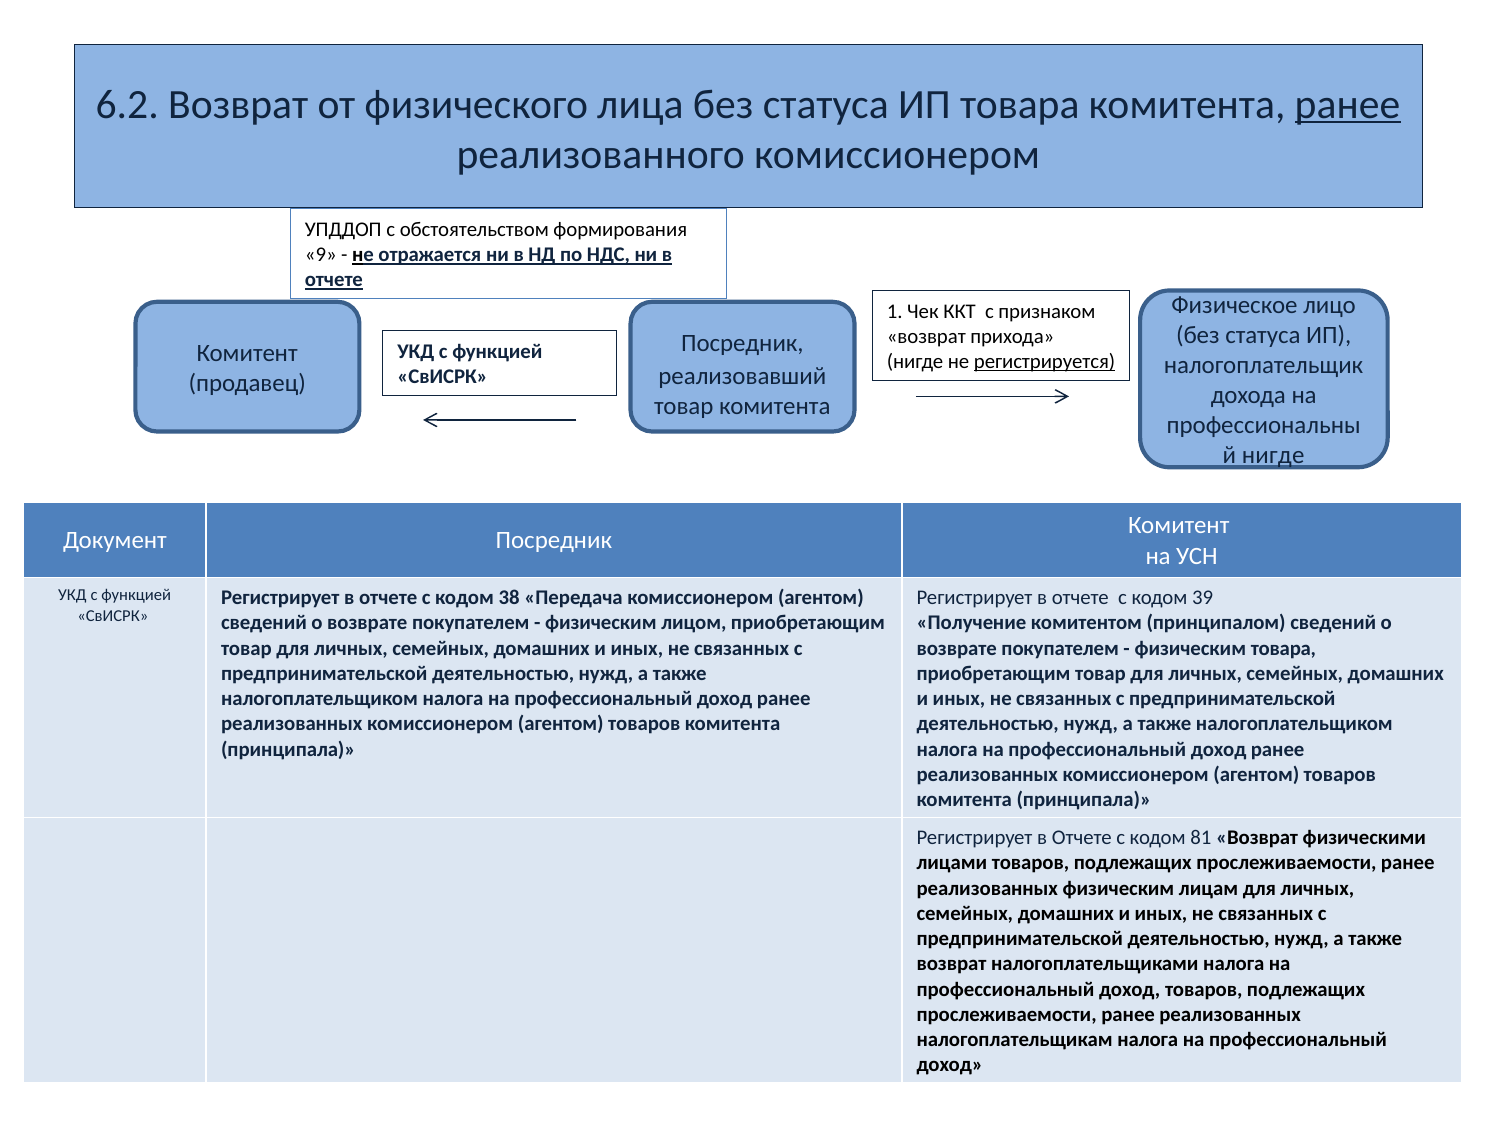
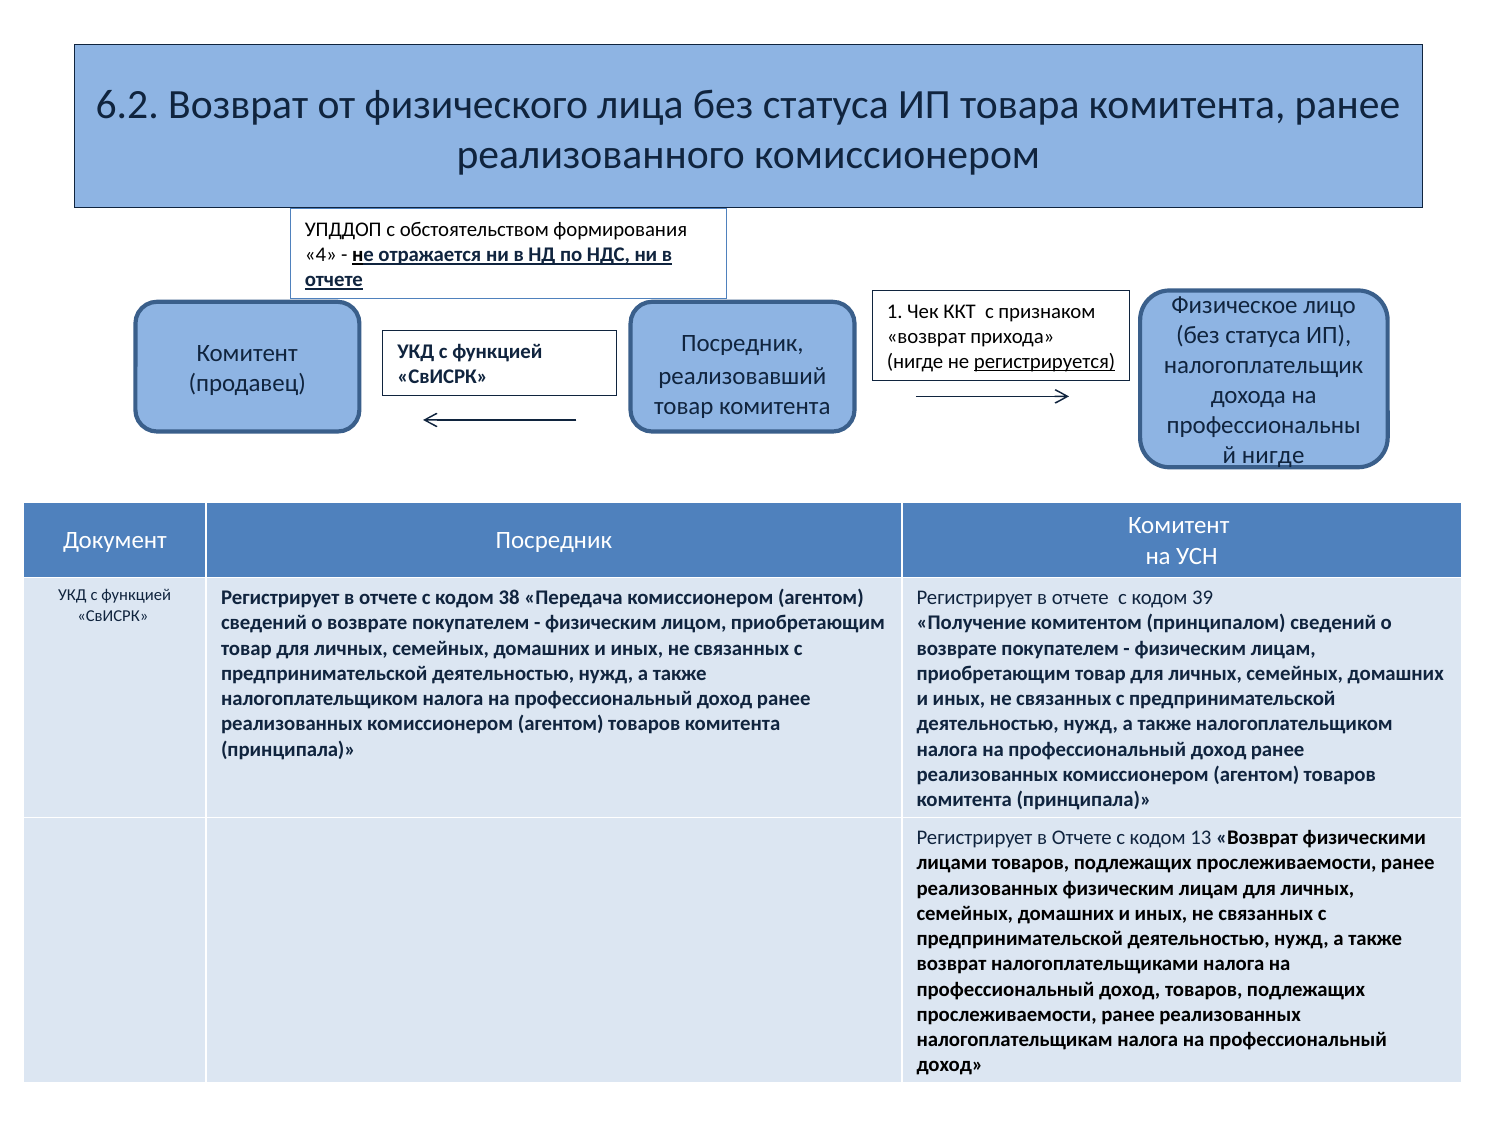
ранее at (1348, 104) underline: present -> none
9: 9 -> 4
товара at (1283, 648): товара -> лицам
81: 81 -> 13
